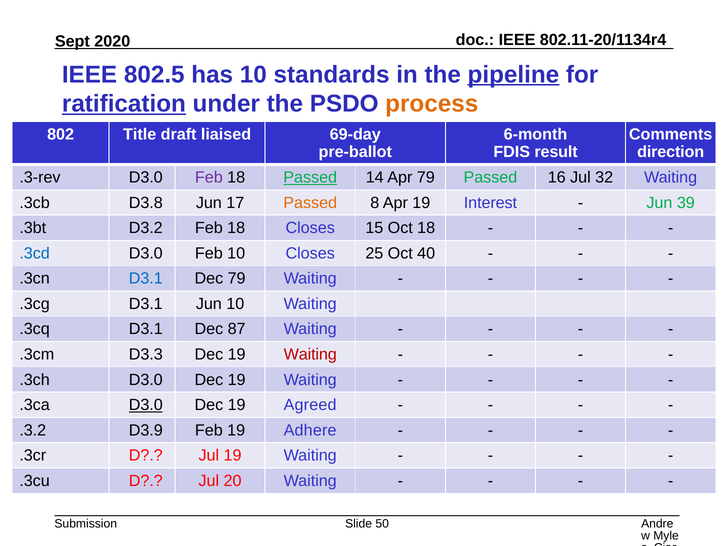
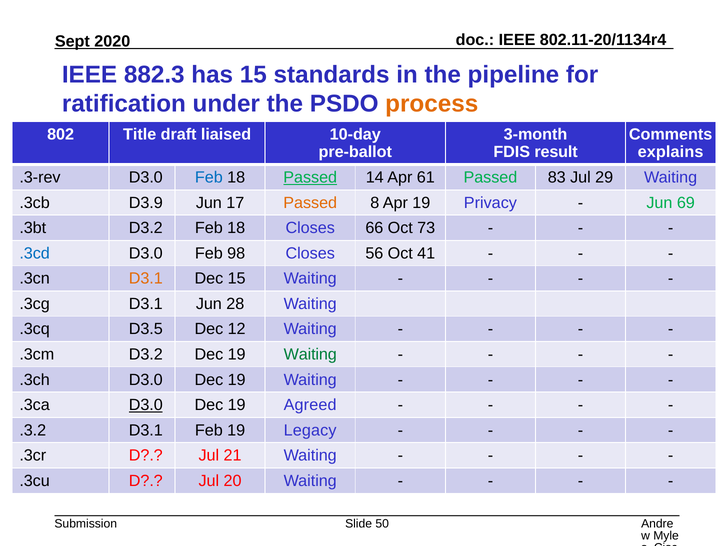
802.5: 802.5 -> 882.3
has 10: 10 -> 15
pipeline underline: present -> none
ratification underline: present -> none
69-day: 69-day -> 10-day
6-month: 6-month -> 3-month
direction: direction -> explains
Feb at (209, 177) colour: purple -> blue
Apr 79: 79 -> 61
16: 16 -> 83
32: 32 -> 29
D3.8: D3.8 -> D3.9
Interest: Interest -> Privacy
39: 39 -> 69
15: 15 -> 66
Oct 18: 18 -> 73
Feb 10: 10 -> 98
25: 25 -> 56
40: 40 -> 41
D3.1 at (146, 279) colour: blue -> orange
Dec 79: 79 -> 15
Jun 10: 10 -> 28
.3cq D3.1: D3.1 -> D3.5
87: 87 -> 12
.3cm D3.3: D3.3 -> D3.2
Waiting at (310, 354) colour: red -> green
.3.2 D3.9: D3.9 -> D3.1
Adhere: Adhere -> Legacy
Jul 19: 19 -> 21
